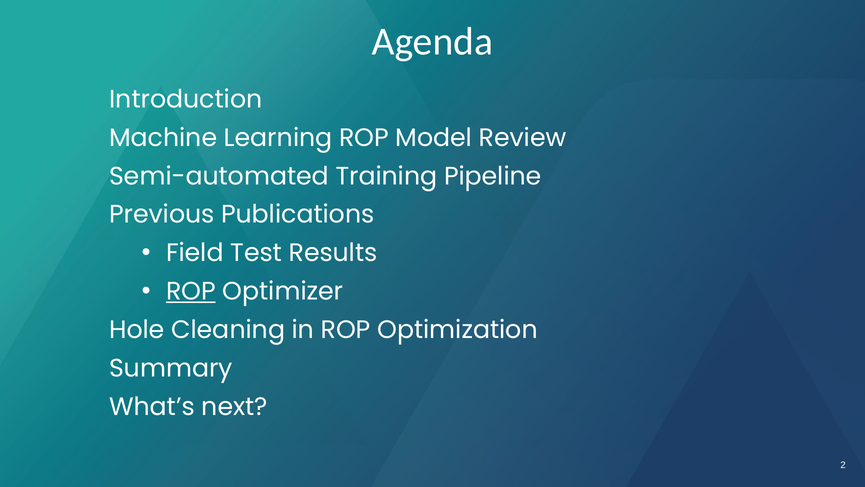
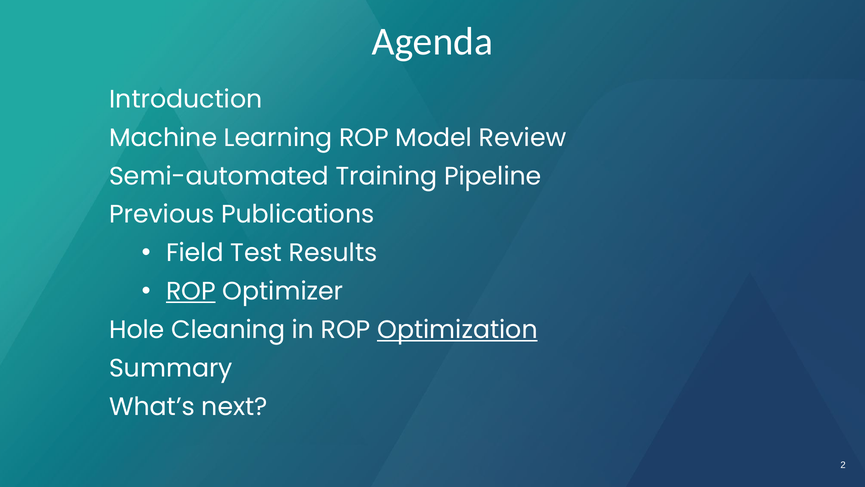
Optimization underline: none -> present
